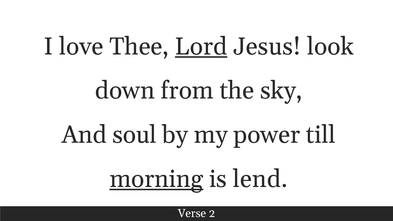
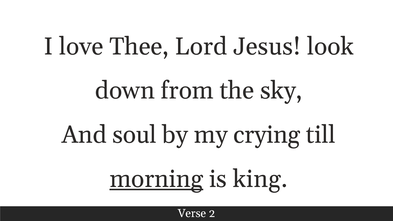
Lord underline: present -> none
power: power -> crying
lend: lend -> king
